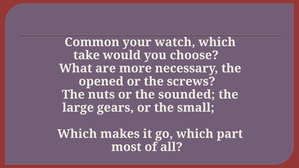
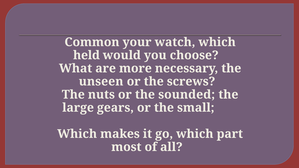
take: take -> held
opened: opened -> unseen
